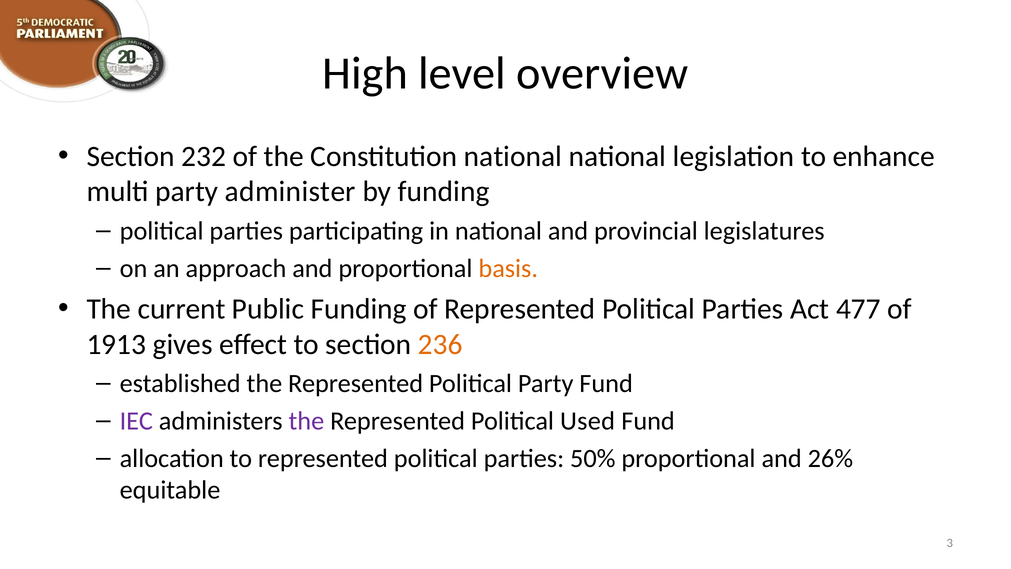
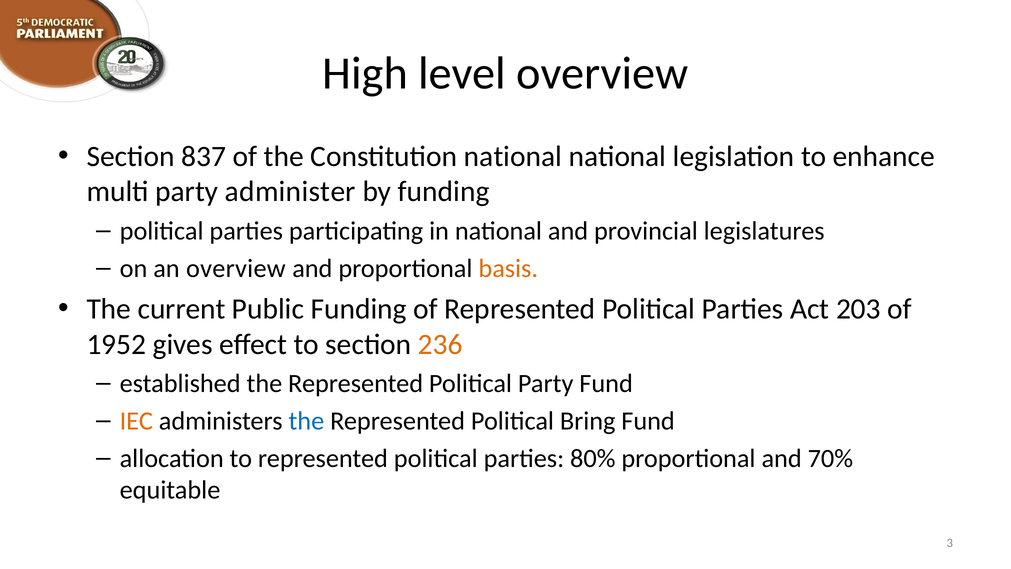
232: 232 -> 837
an approach: approach -> overview
477: 477 -> 203
1913: 1913 -> 1952
IEC colour: purple -> orange
the at (306, 421) colour: purple -> blue
Used: Used -> Bring
50%: 50% -> 80%
26%: 26% -> 70%
